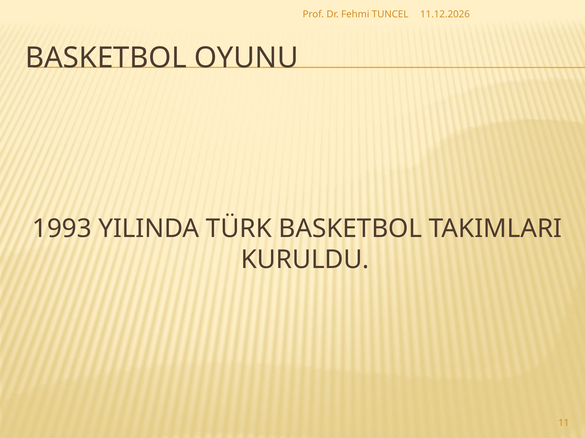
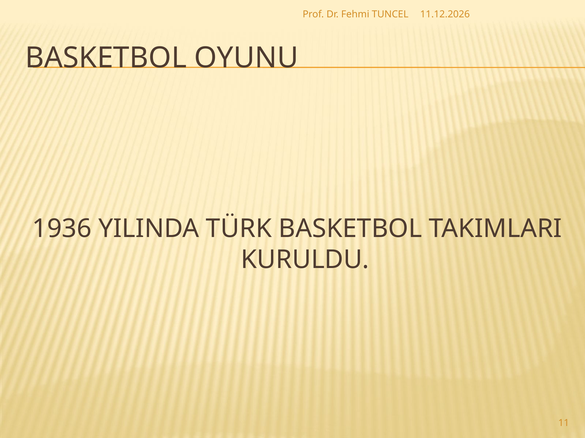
1993: 1993 -> 1936
